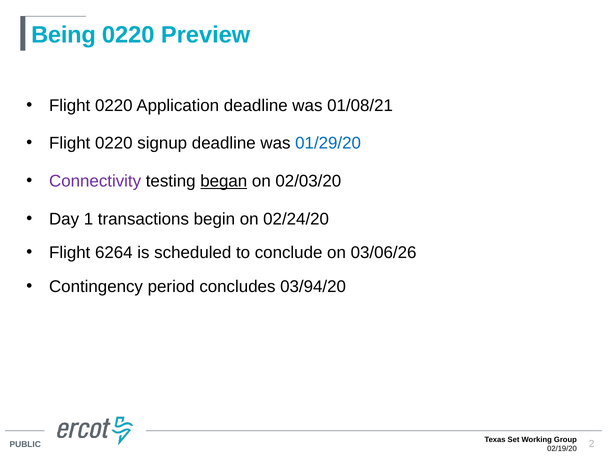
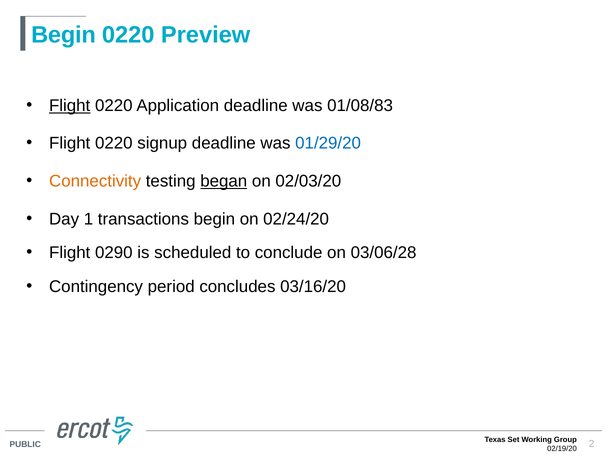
Being at (63, 35): Being -> Begin
Flight at (70, 106) underline: none -> present
01/08/21: 01/08/21 -> 01/08/83
Connectivity colour: purple -> orange
6264: 6264 -> 0290
03/06/26: 03/06/26 -> 03/06/28
03/94/20: 03/94/20 -> 03/16/20
